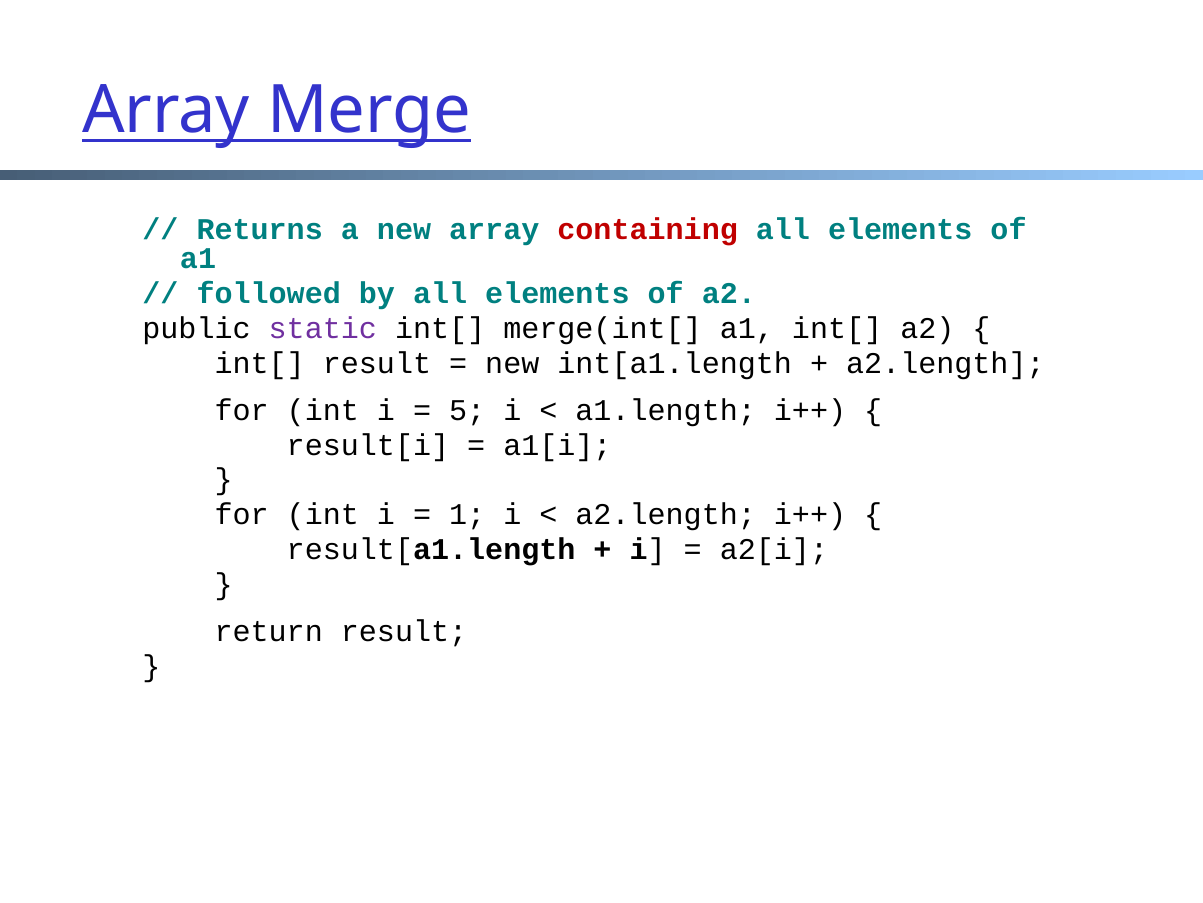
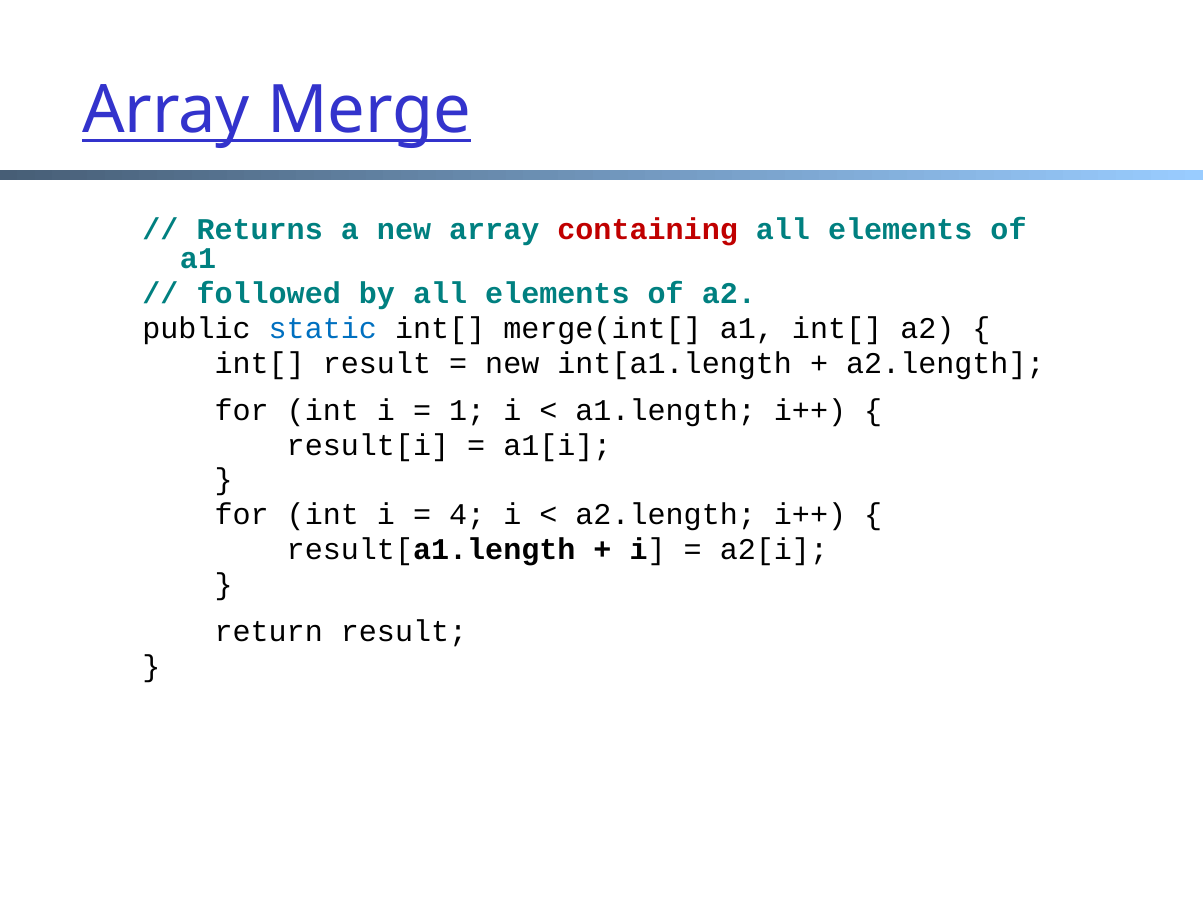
static colour: purple -> blue
5: 5 -> 1
1: 1 -> 4
